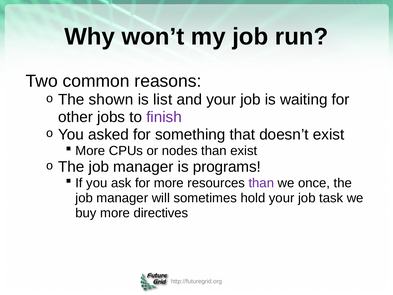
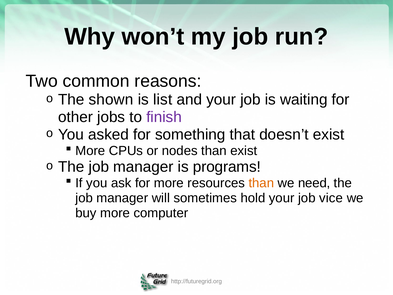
than at (261, 183) colour: purple -> orange
once: once -> need
task: task -> vice
directives: directives -> computer
